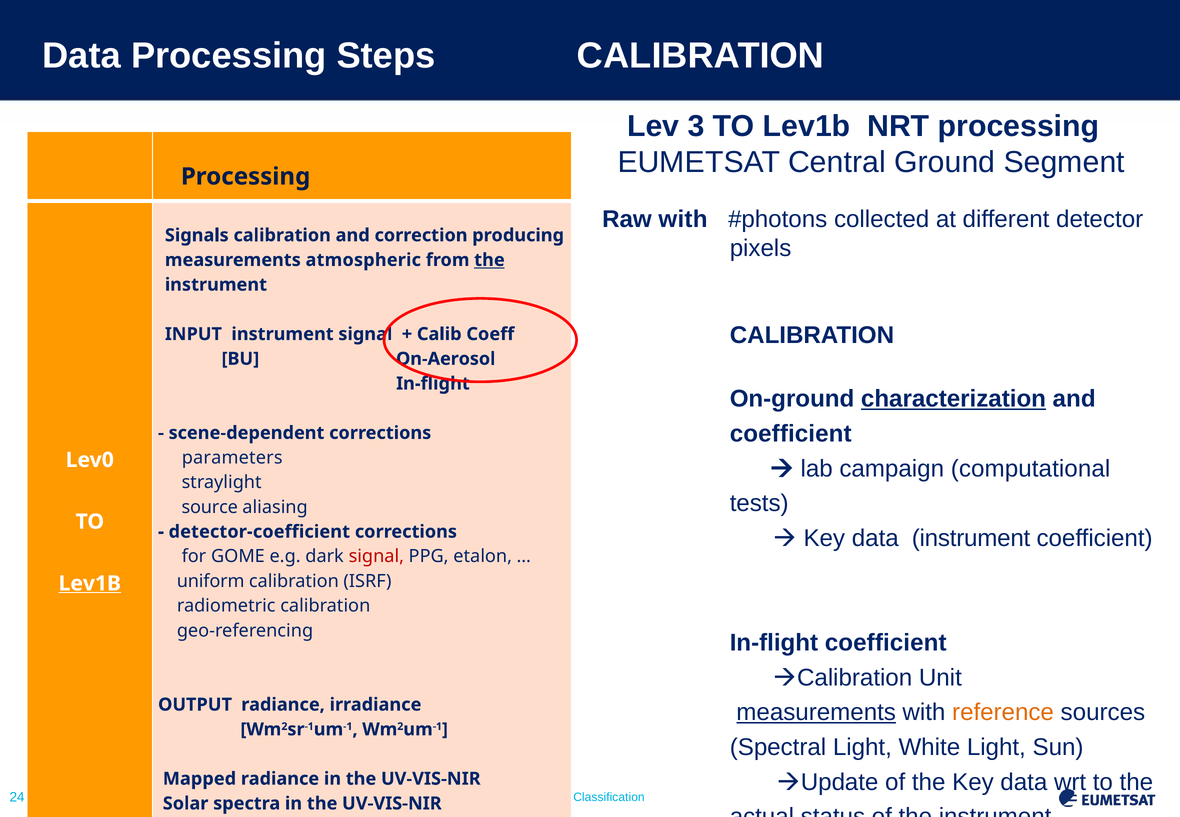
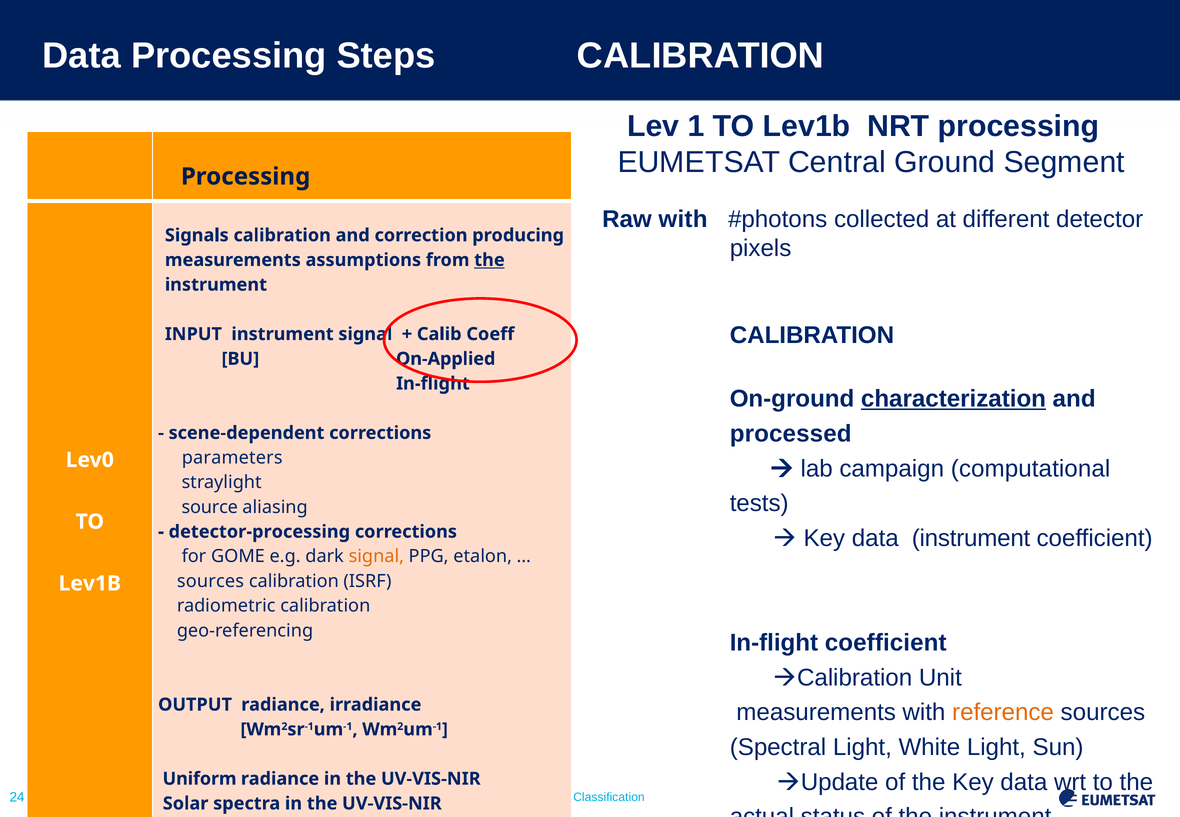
3: 3 -> 1
atmospheric: atmospheric -> assumptions
On-Aerosol: On-Aerosol -> On-Applied
coefficient at (791, 434): coefficient -> processed
detector-coefficient: detector-coefficient -> detector-processing
signal at (376, 556) colour: red -> orange
uniform at (211, 581): uniform -> sources
Lev1B at (90, 583) underline: present -> none
measurements at (816, 712) underline: present -> none
Mapped: Mapped -> Uniform
